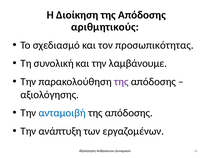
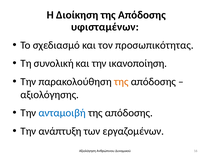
αριθμητικούς: αριθμητικούς -> υφισταμένων
λαμβάνουμε: λαμβάνουμε -> ικανοποίηση
της at (121, 81) colour: purple -> orange
